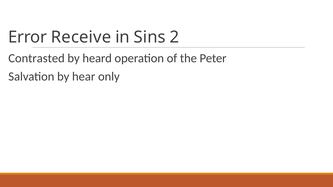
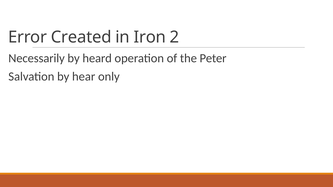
Receive: Receive -> Created
Sins: Sins -> Iron
Contrasted: Contrasted -> Necessarily
